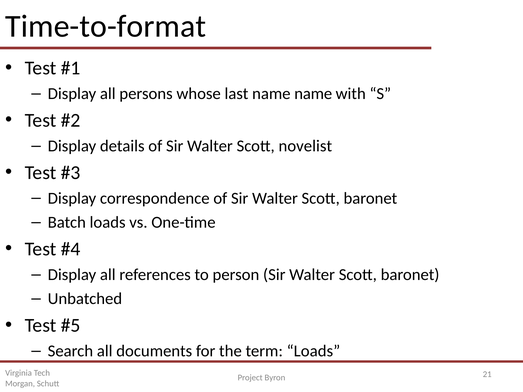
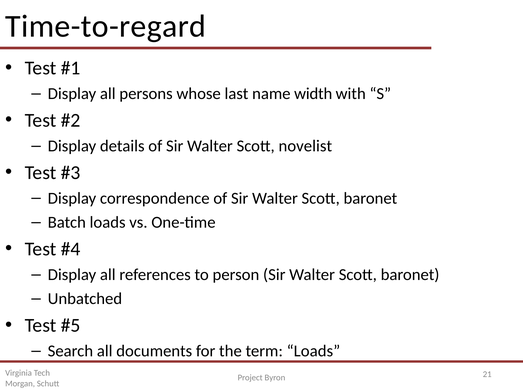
Time-to-format: Time-to-format -> Time-to-regard
name name: name -> width
